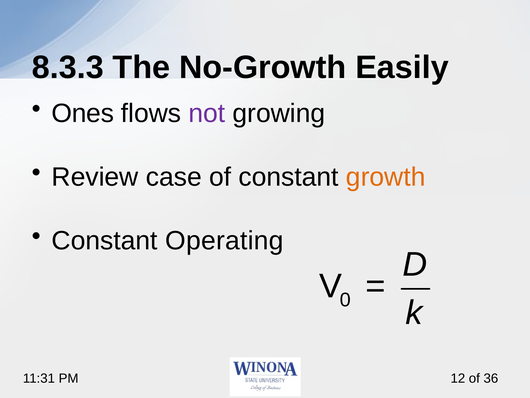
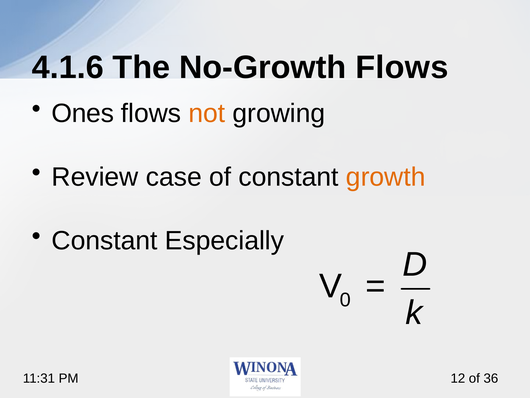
8.3.3: 8.3.3 -> 4.1.6
No-Growth Easily: Easily -> Flows
not colour: purple -> orange
Operating: Operating -> Especially
